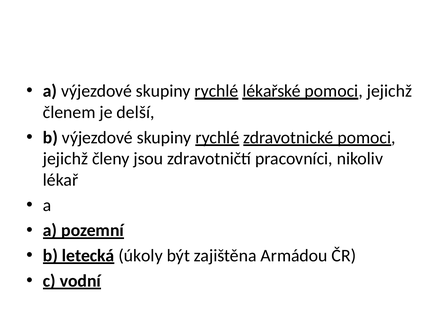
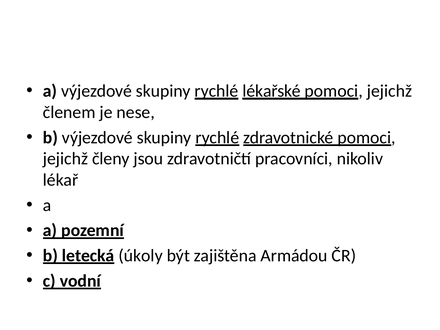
delší: delší -> nese
